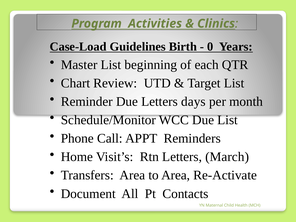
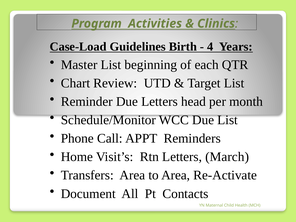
0: 0 -> 4
days: days -> head
